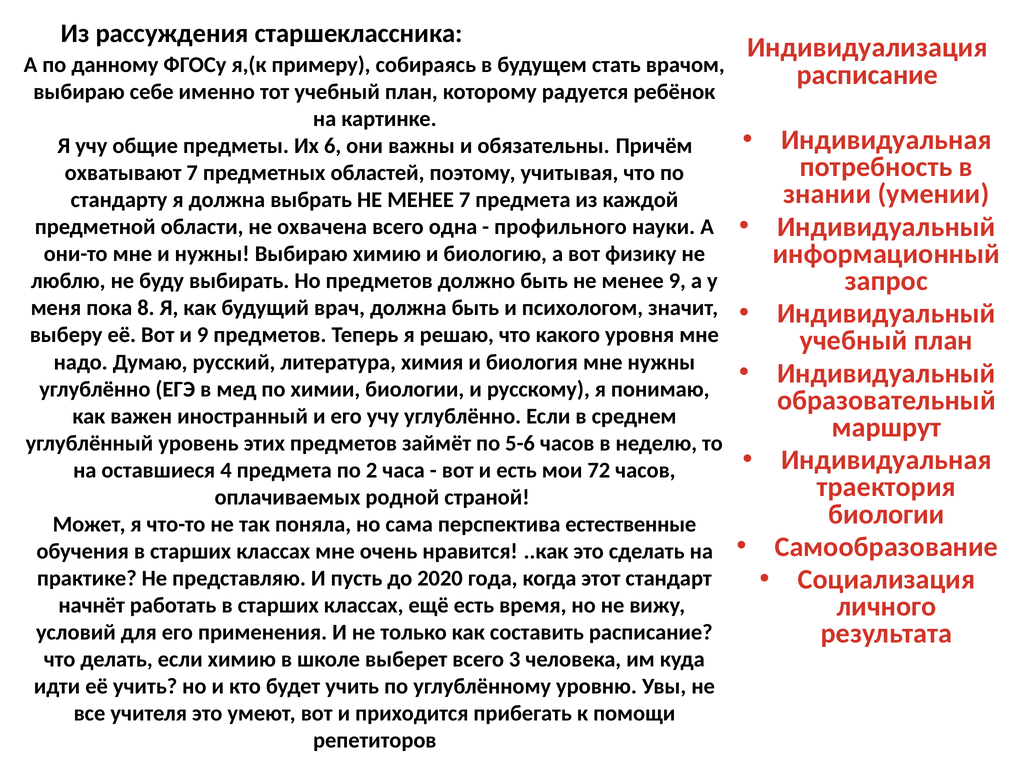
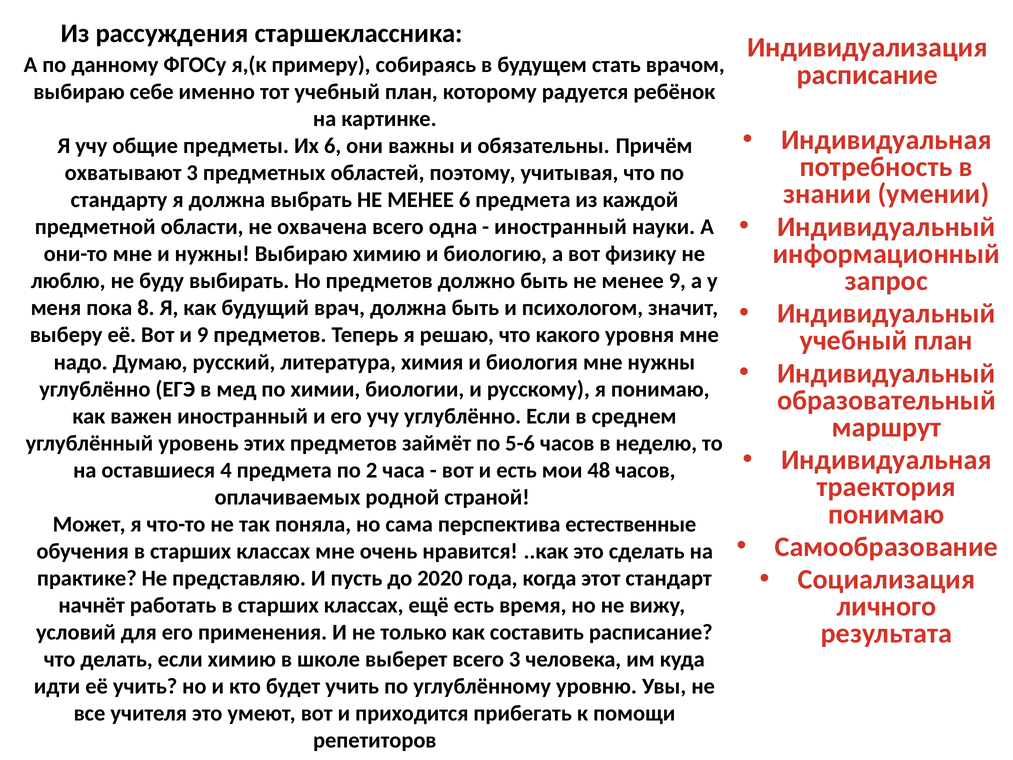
охватывают 7: 7 -> 3
МЕНЕЕ 7: 7 -> 6
профильного at (560, 227): профильного -> иностранный
72: 72 -> 48
биологии at (886, 514): биологии -> понимаю
